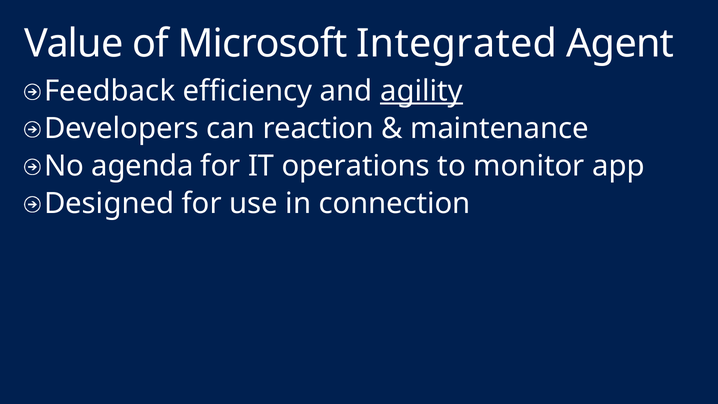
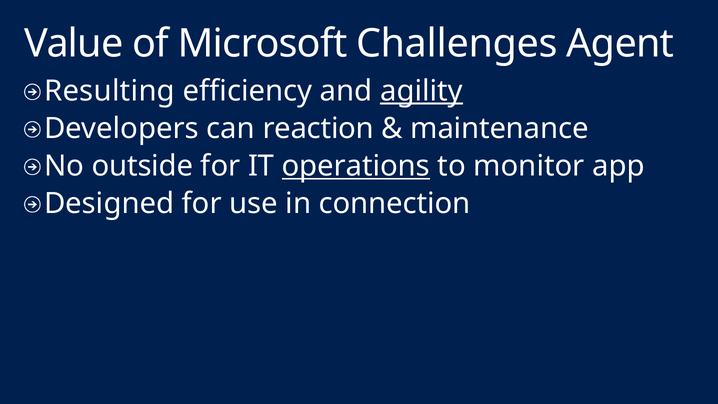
Integrated: Integrated -> Challenges
Feedback: Feedback -> Resulting
agenda: agenda -> outside
operations underline: none -> present
